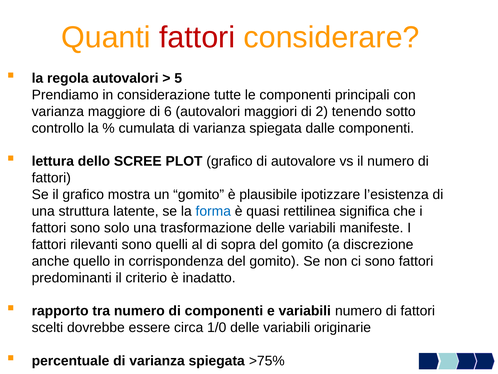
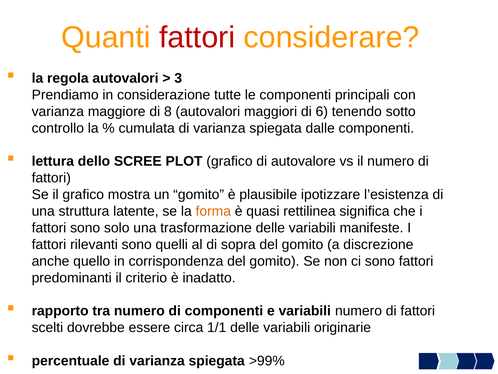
5: 5 -> 3
6: 6 -> 8
2: 2 -> 6
forma colour: blue -> orange
1/0: 1/0 -> 1/1
>75%: >75% -> >99%
